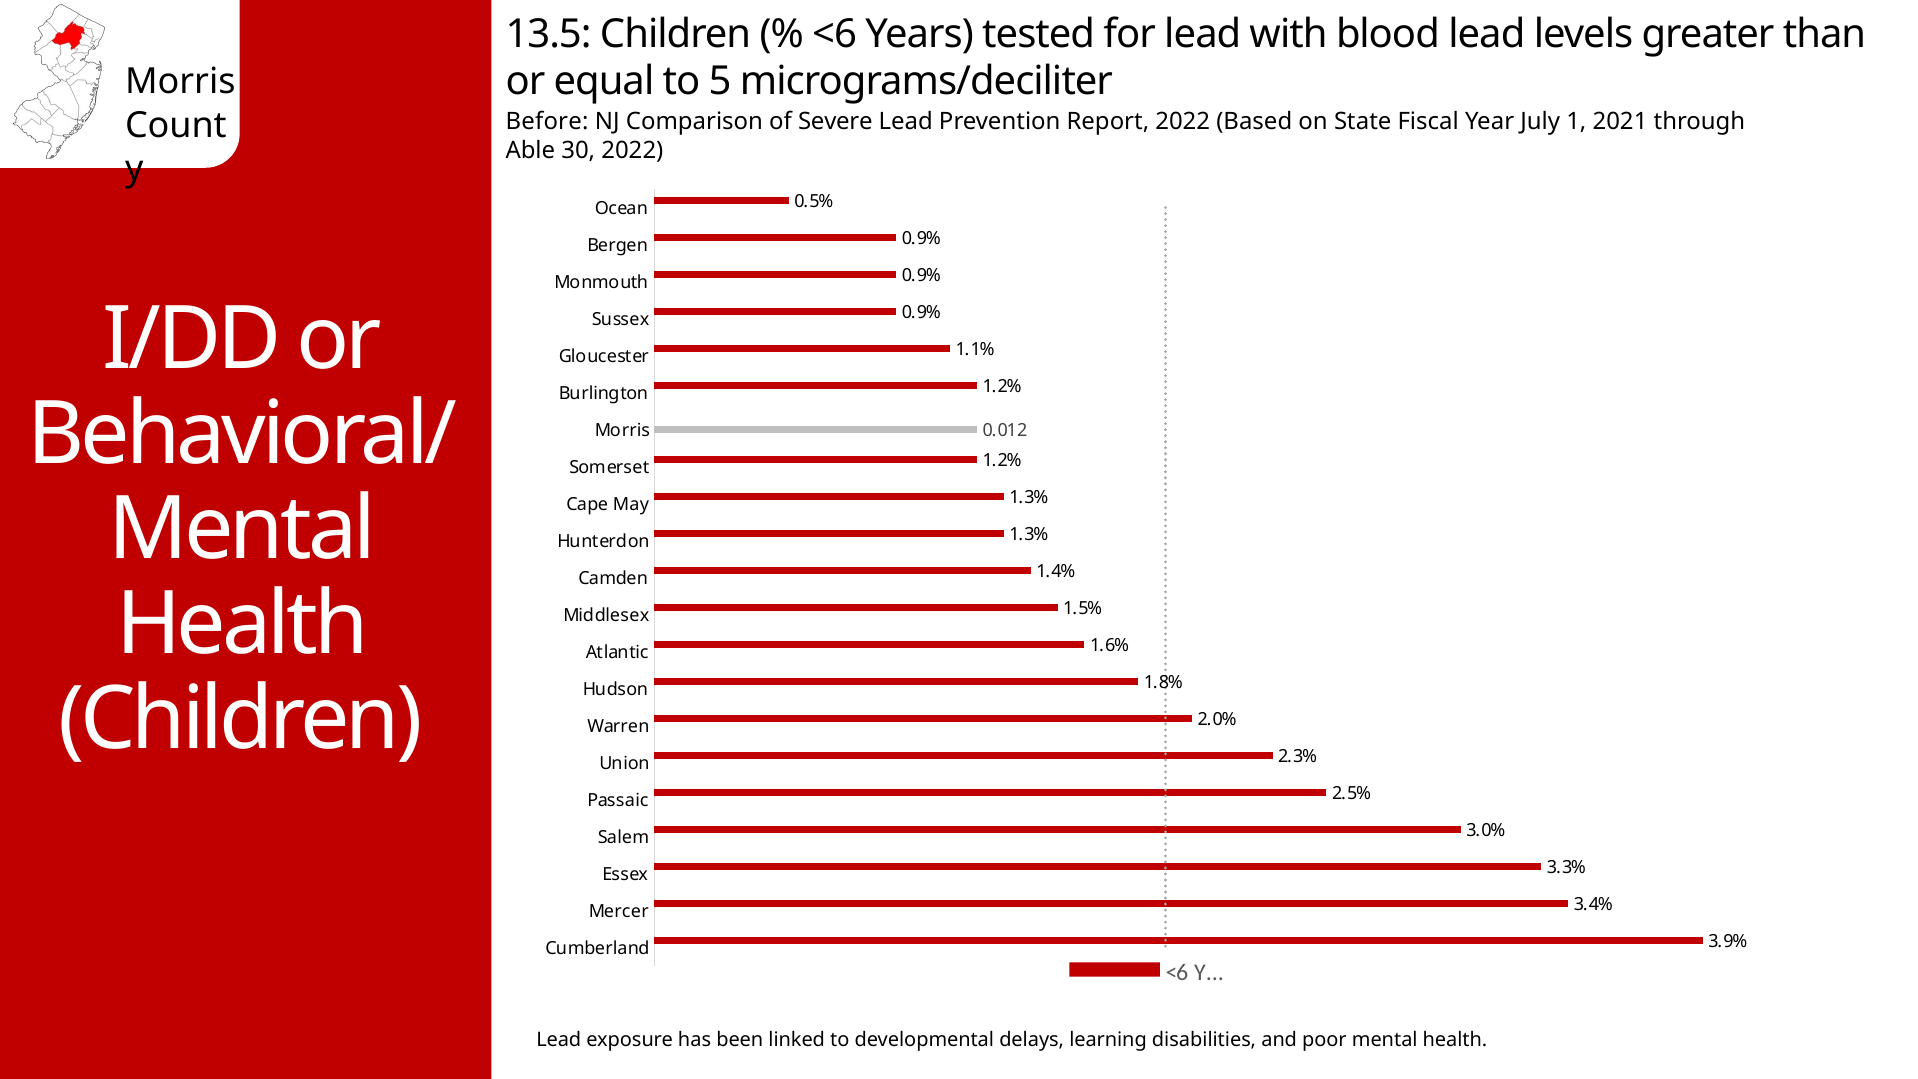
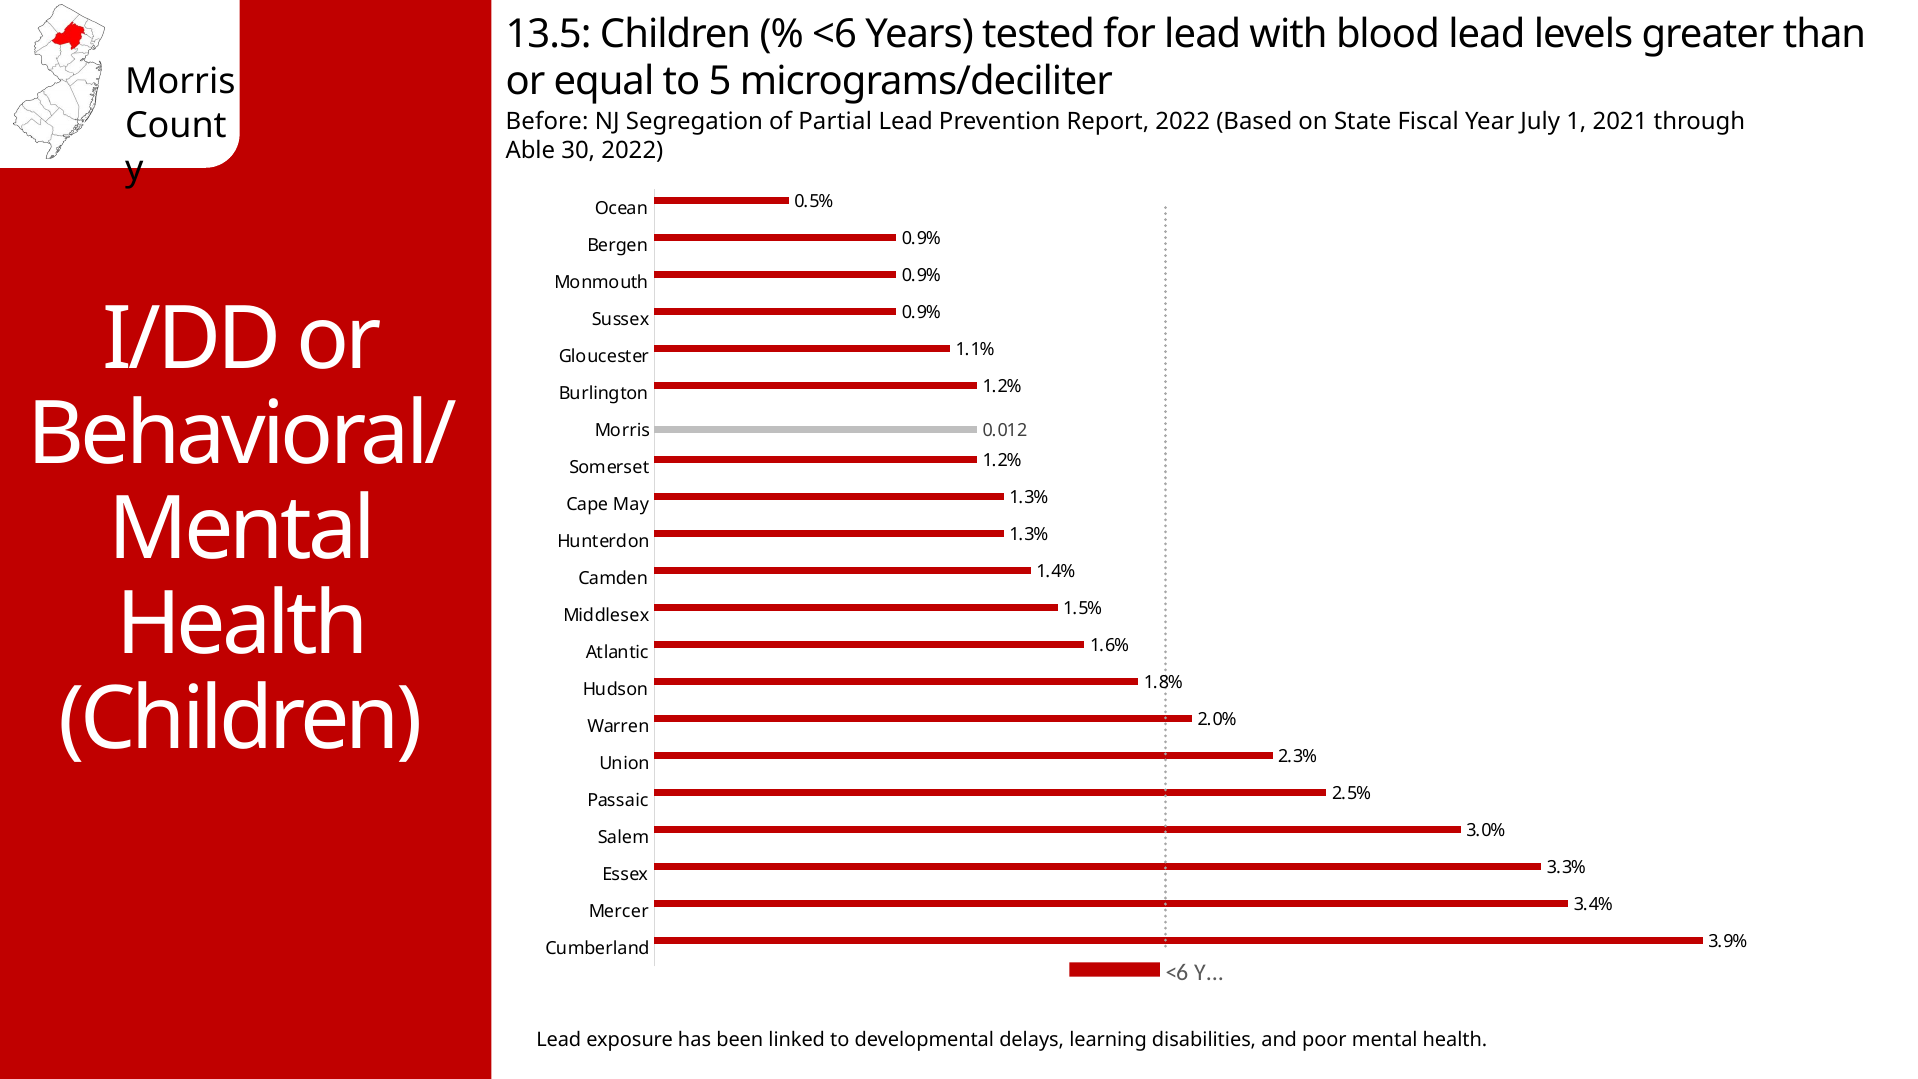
Comparison: Comparison -> Segregation
Severe: Severe -> Partial
